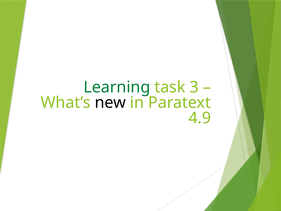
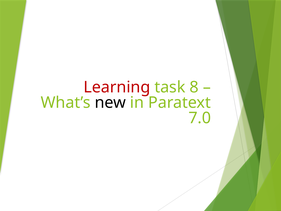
Learning colour: green -> red
3: 3 -> 8
4.9: 4.9 -> 7.0
